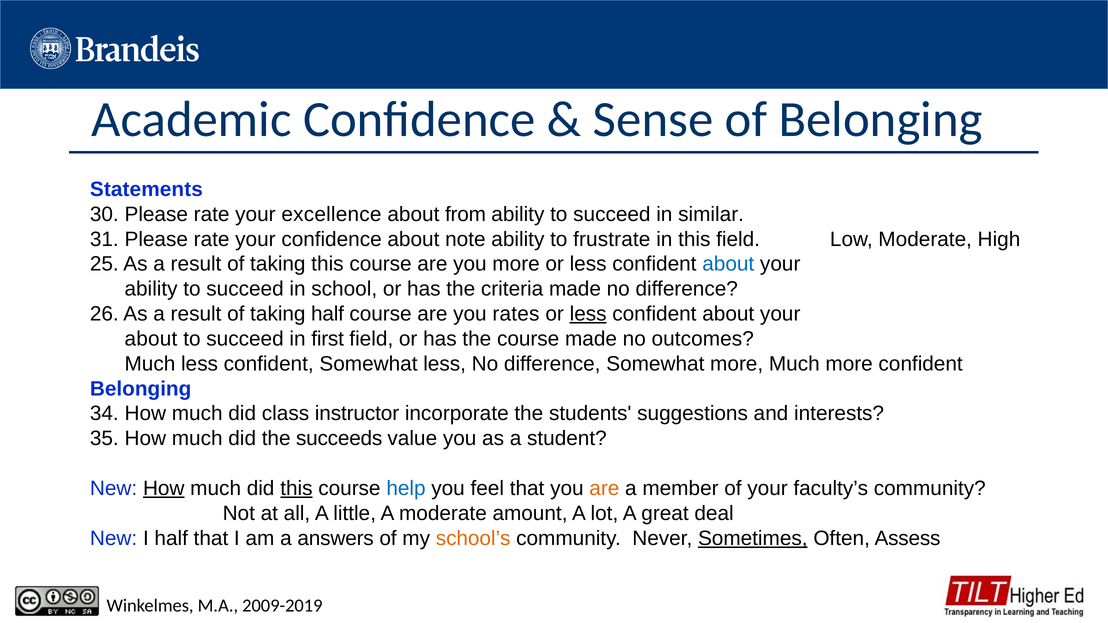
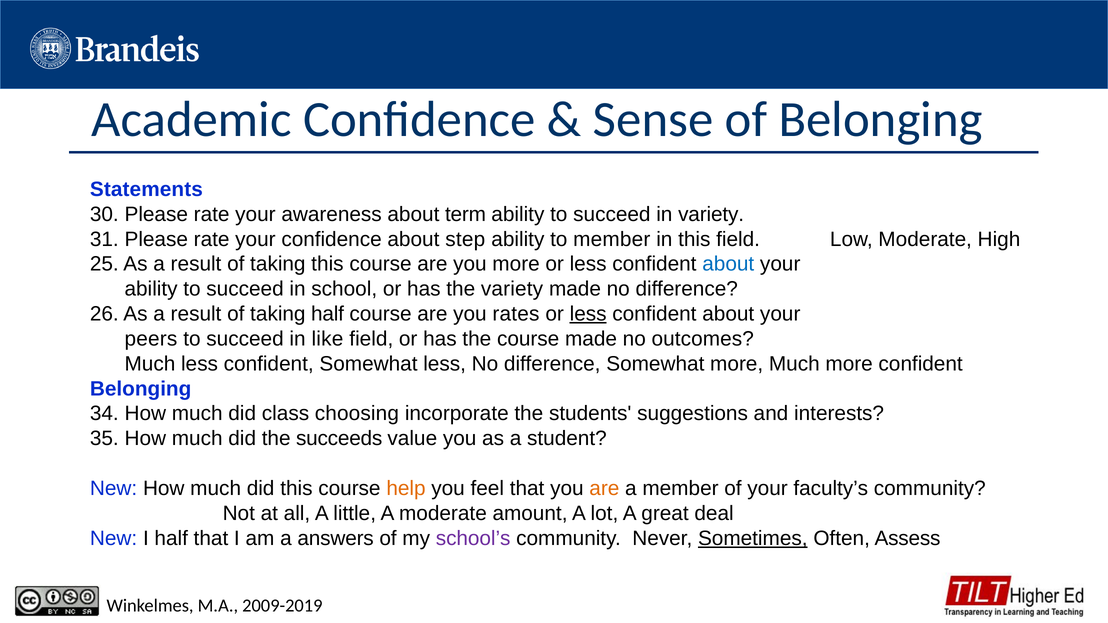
excellence: excellence -> awareness
from: from -> term
in similar: similar -> variety
note: note -> step
to frustrate: frustrate -> member
the criteria: criteria -> variety
about at (151, 339): about -> peers
first: first -> like
instructor: instructor -> choosing
How at (164, 489) underline: present -> none
this at (296, 489) underline: present -> none
help colour: blue -> orange
school’s colour: orange -> purple
